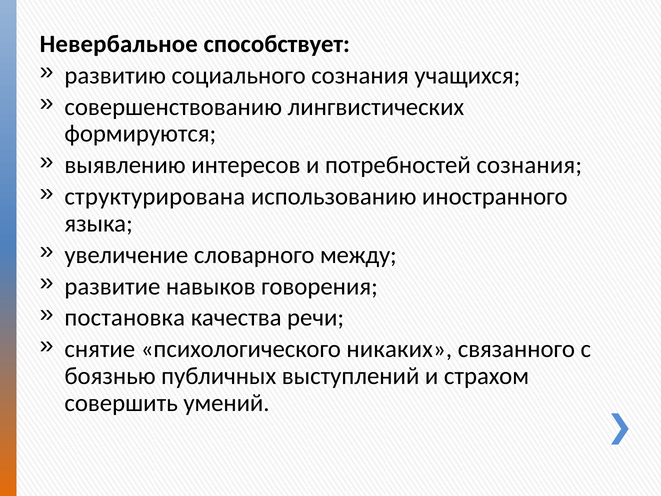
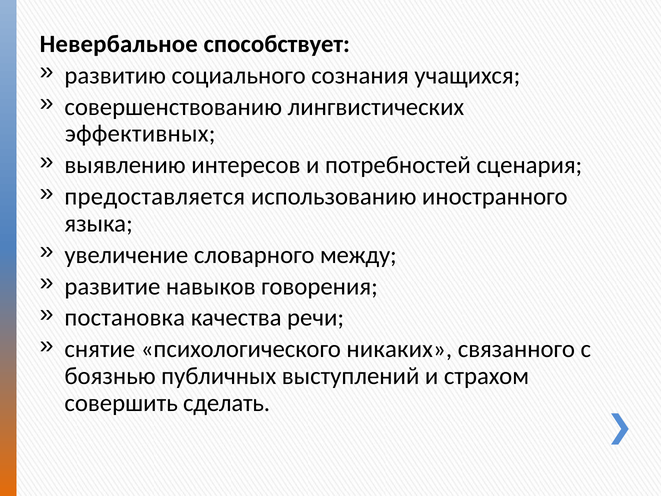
формируются: формируются -> эффективных
потребностей сознания: сознания -> сценария
структурирована: структурирована -> предоставляется
умений: умений -> сделать
